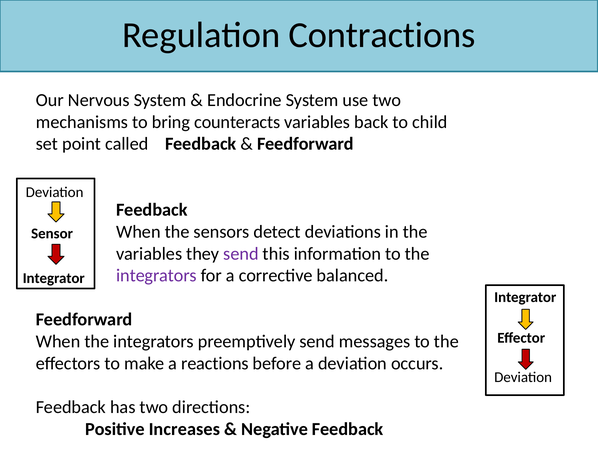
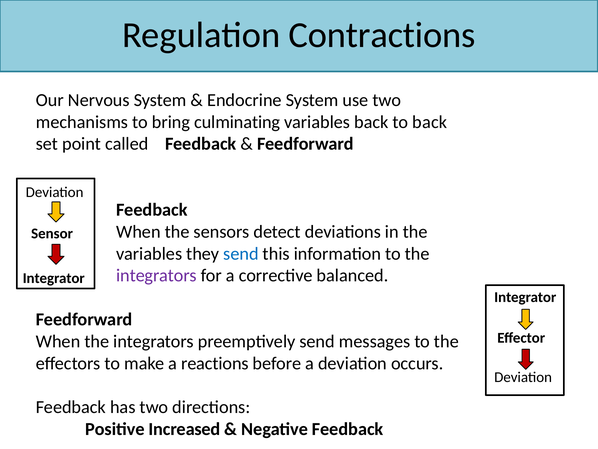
counteracts: counteracts -> culminating
to child: child -> back
send at (241, 253) colour: purple -> blue
Increases: Increases -> Increased
